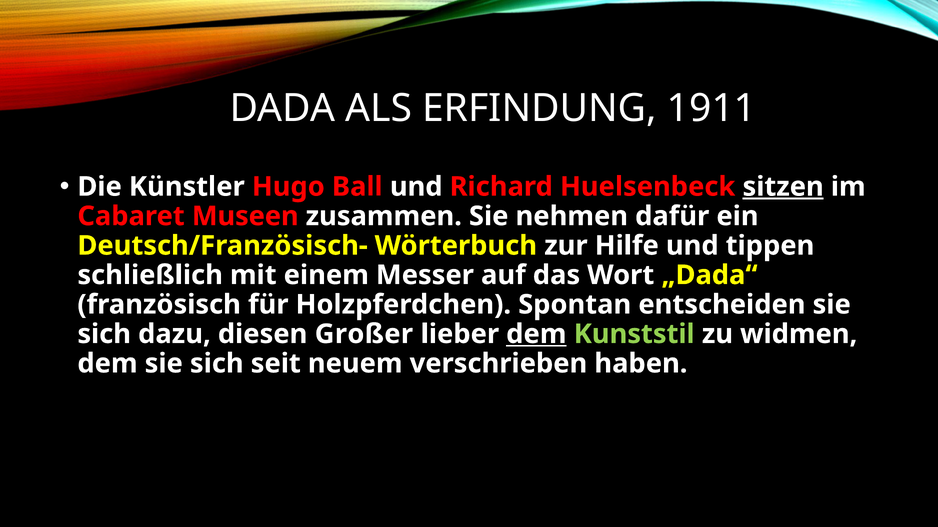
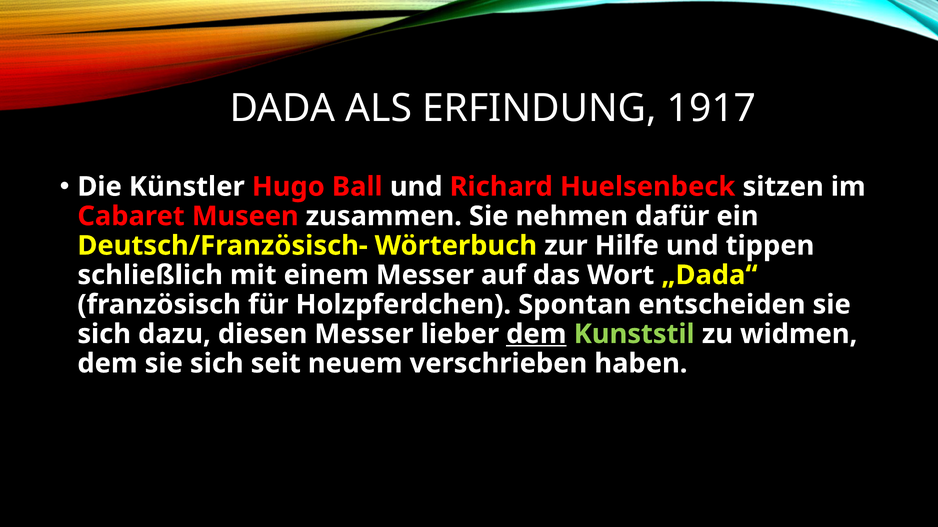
1911: 1911 -> 1917
sitzen underline: present -> none
diesen Großer: Großer -> Messer
